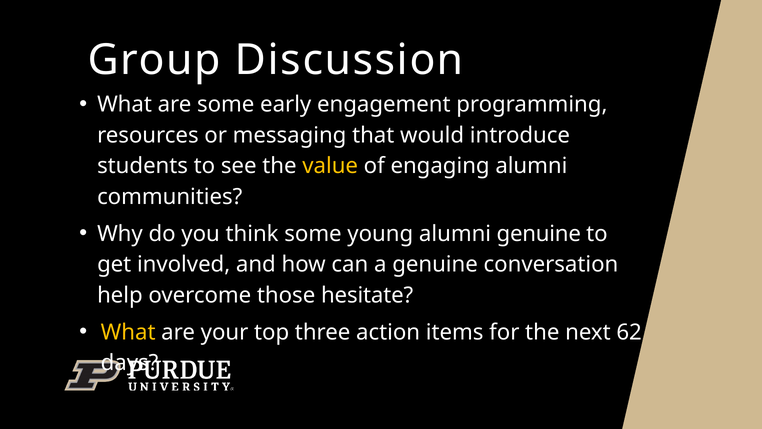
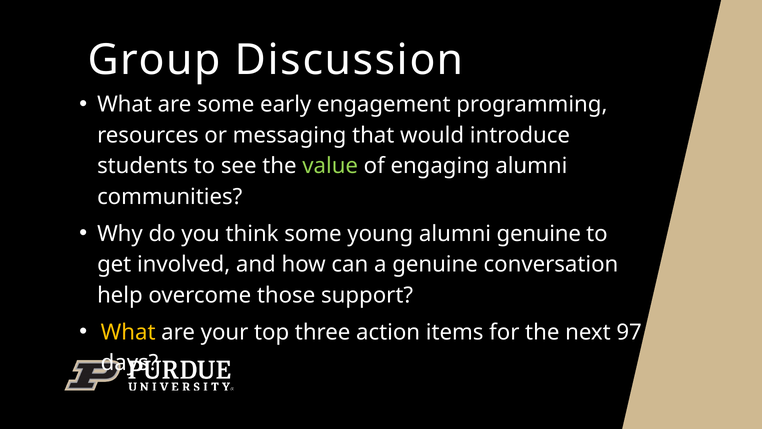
value colour: yellow -> light green
hesitate: hesitate -> support
62: 62 -> 97
